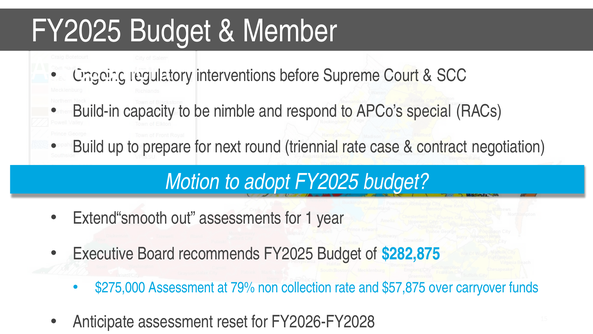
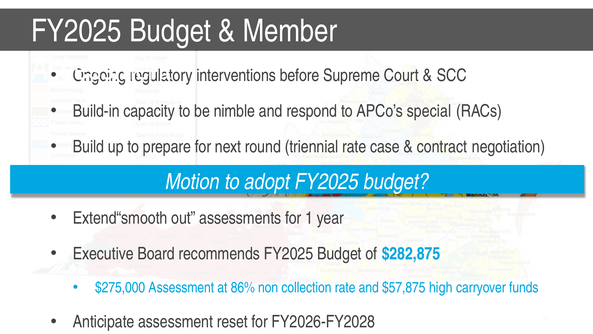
79%: 79% -> 86%
over: over -> high
